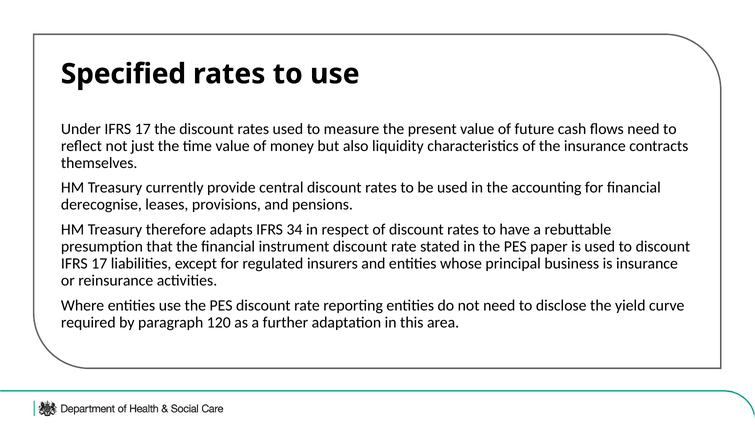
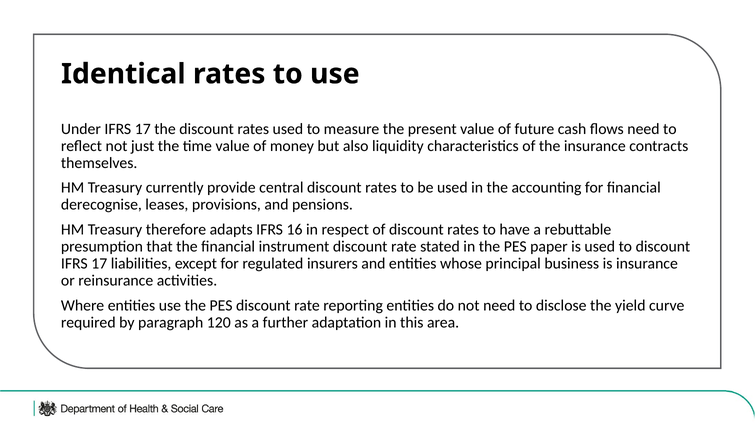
Specified: Specified -> Identical
34: 34 -> 16
